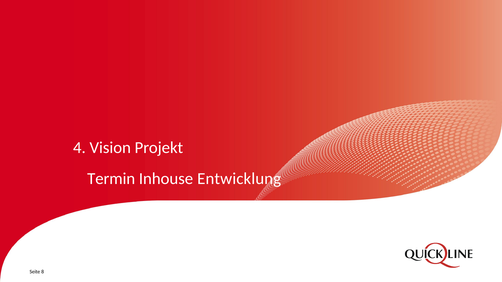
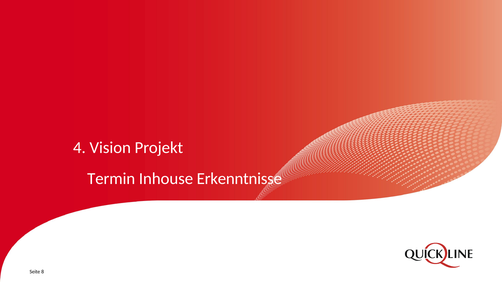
Entwicklung: Entwicklung -> Erkenntnisse
